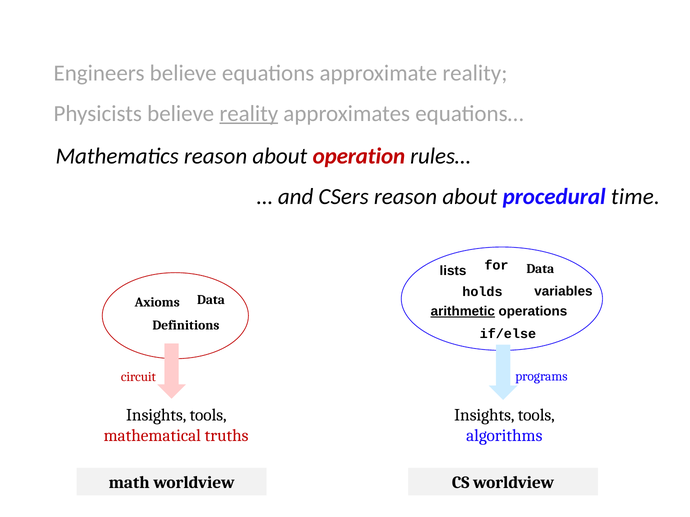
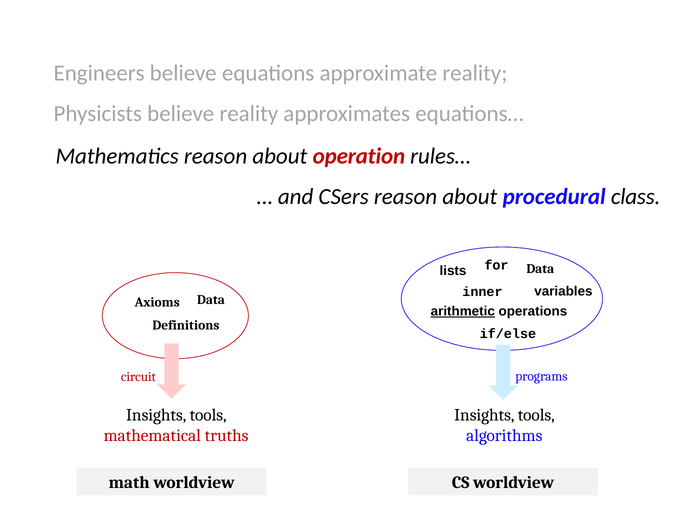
reality at (249, 114) underline: present -> none
time: time -> class
holds: holds -> inner
